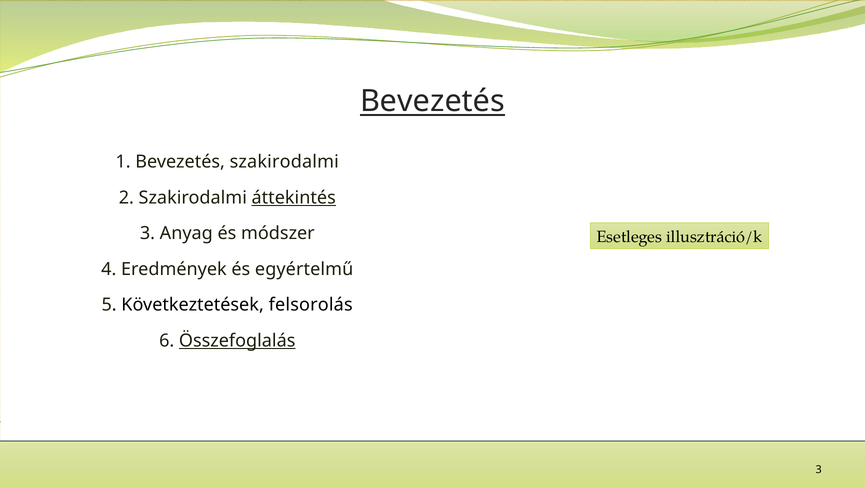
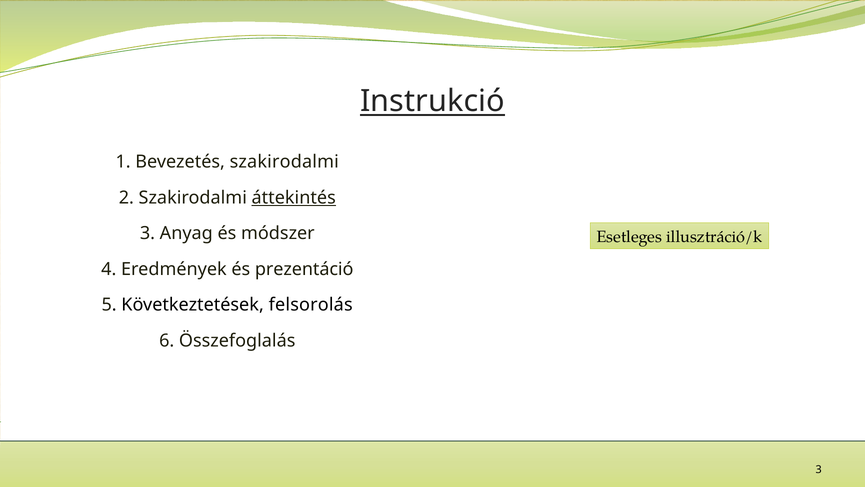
Bevezetés at (432, 101): Bevezetés -> Instrukció
egyértelmű: egyértelmű -> prezentáció
Összefoglalás underline: present -> none
